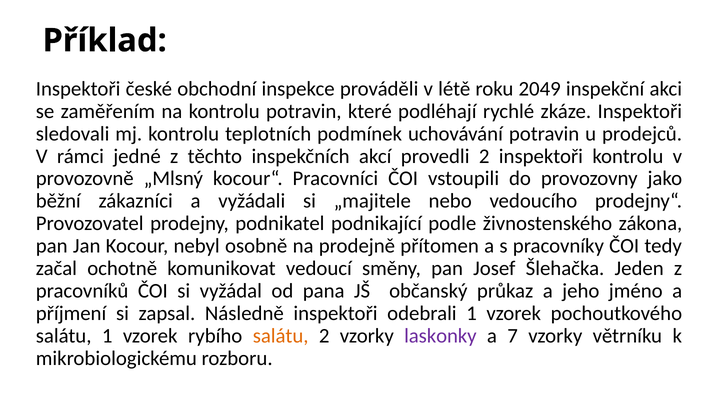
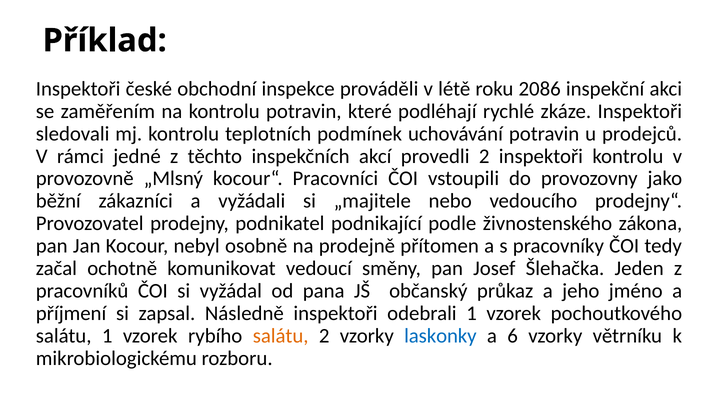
2049: 2049 -> 2086
laskonky colour: purple -> blue
7: 7 -> 6
